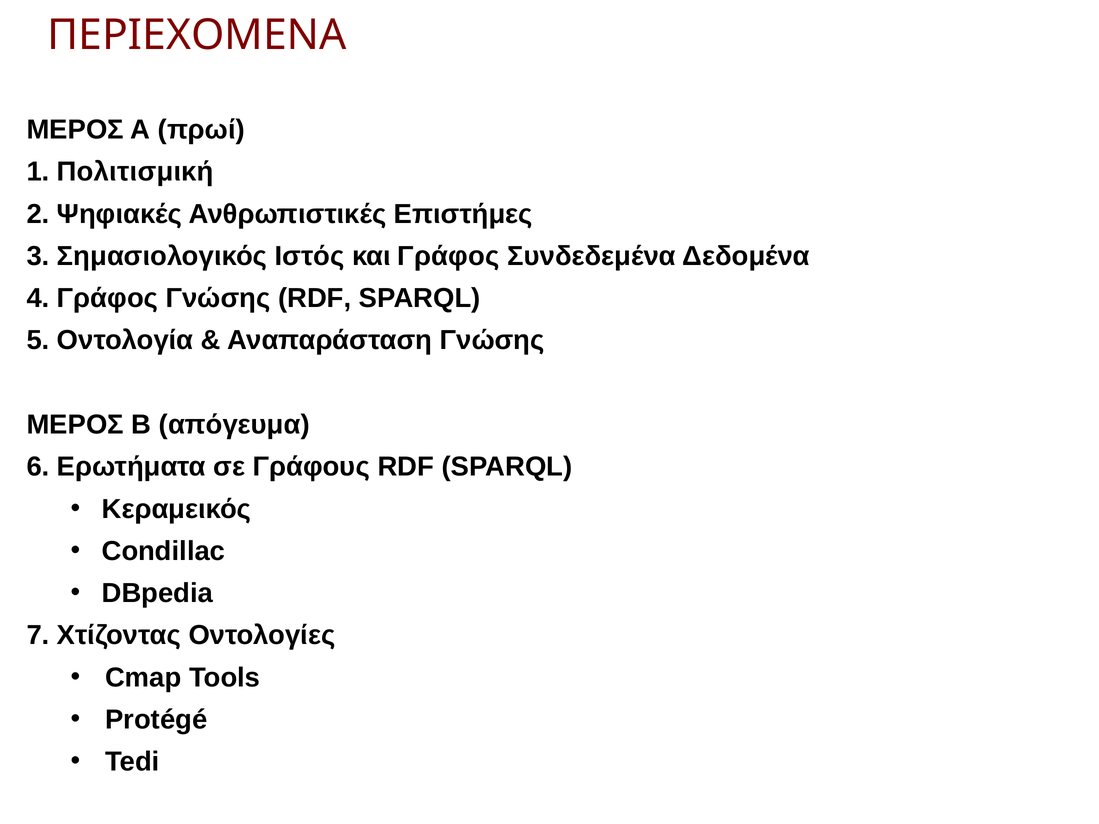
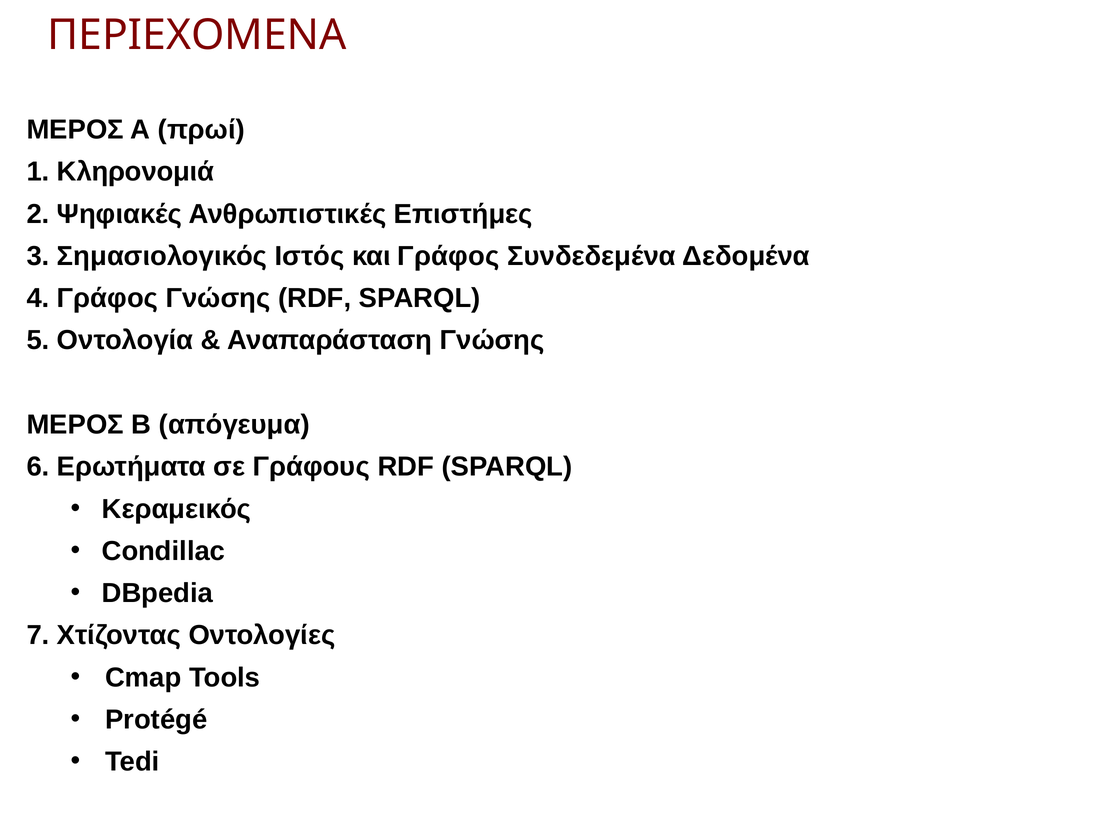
Πολιτισμική: Πολιτισμική -> Κληρονομιά
